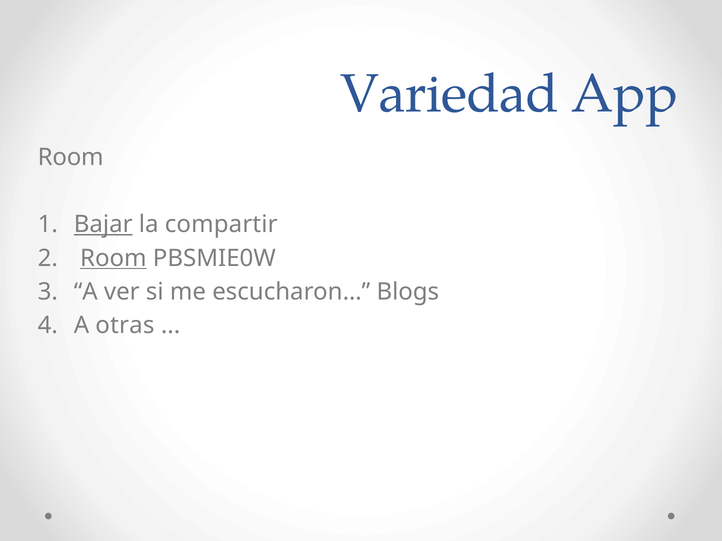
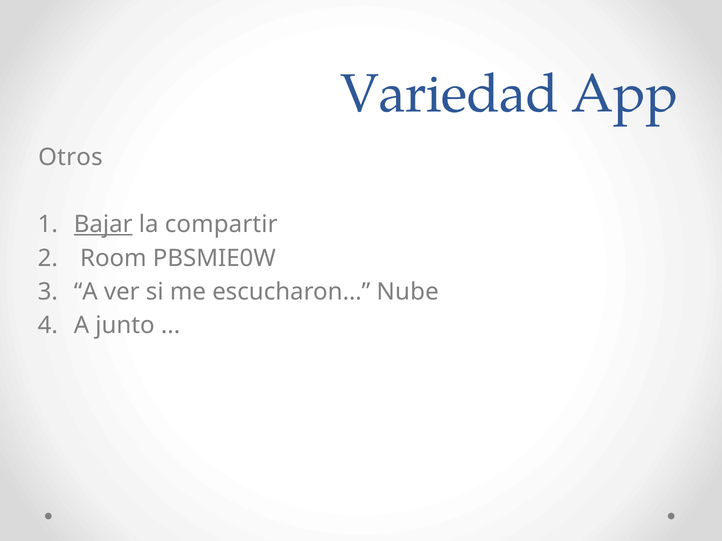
Room at (71, 157): Room -> Otros
Room at (113, 258) underline: present -> none
Blogs: Blogs -> Nube
otras: otras -> junto
